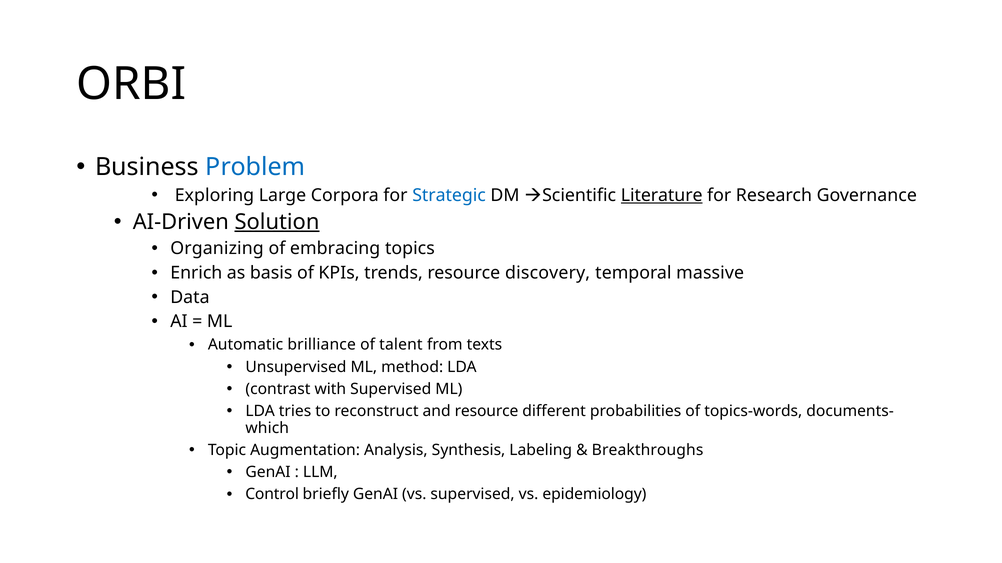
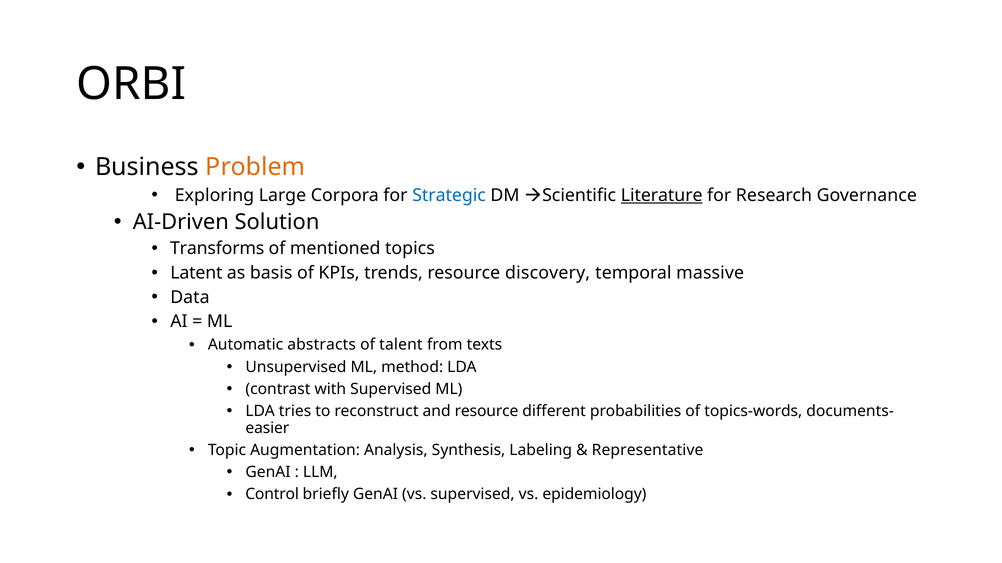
Problem colour: blue -> orange
Solution underline: present -> none
Organizing: Organizing -> Transforms
embracing: embracing -> mentioned
Enrich: Enrich -> Latent
brilliance: brilliance -> abstracts
which: which -> easier
Breakthroughs: Breakthroughs -> Representative
